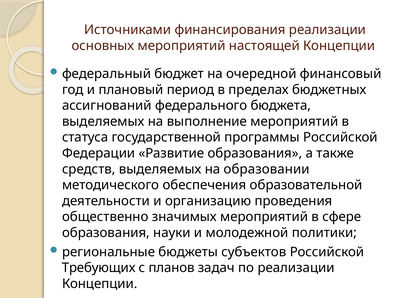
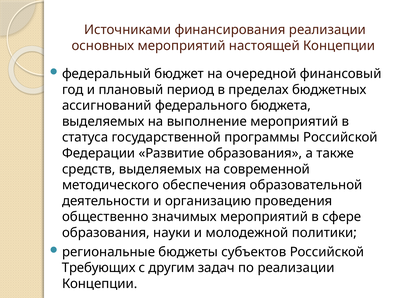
образовании: образовании -> современной
планов: планов -> другим
